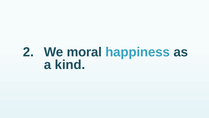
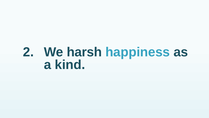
moral: moral -> harsh
